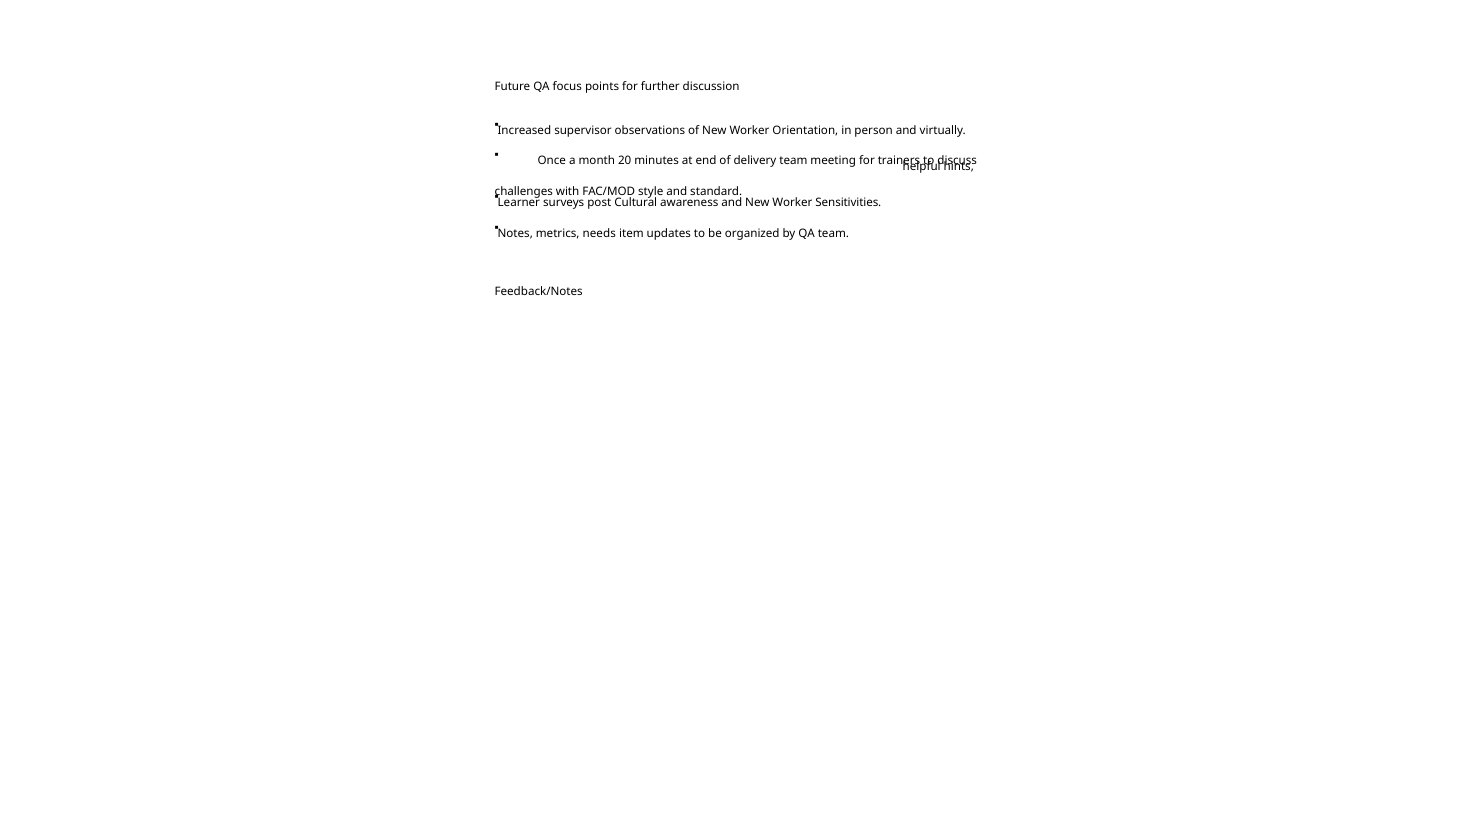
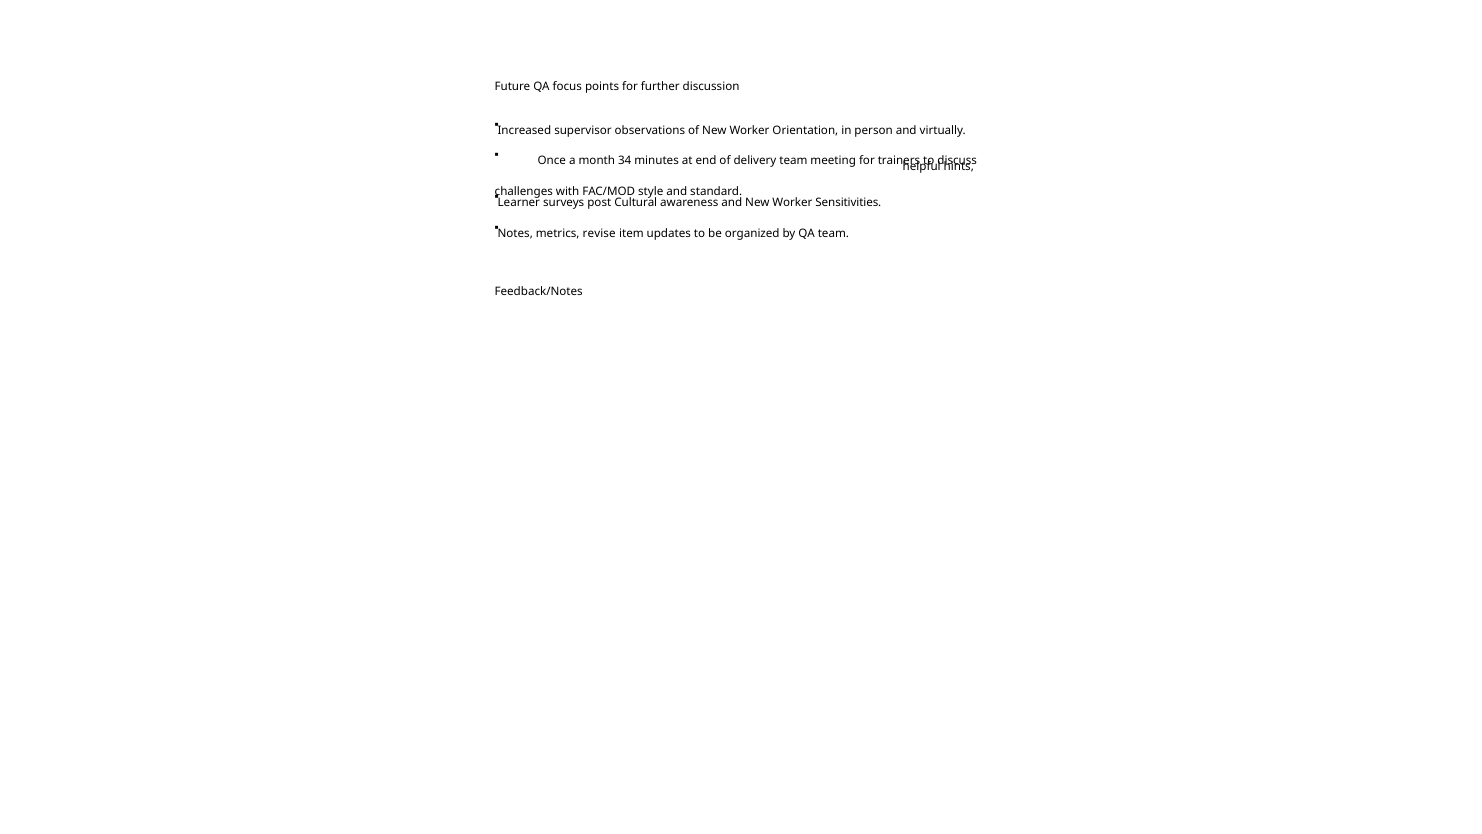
20: 20 -> 34
needs: needs -> revise
